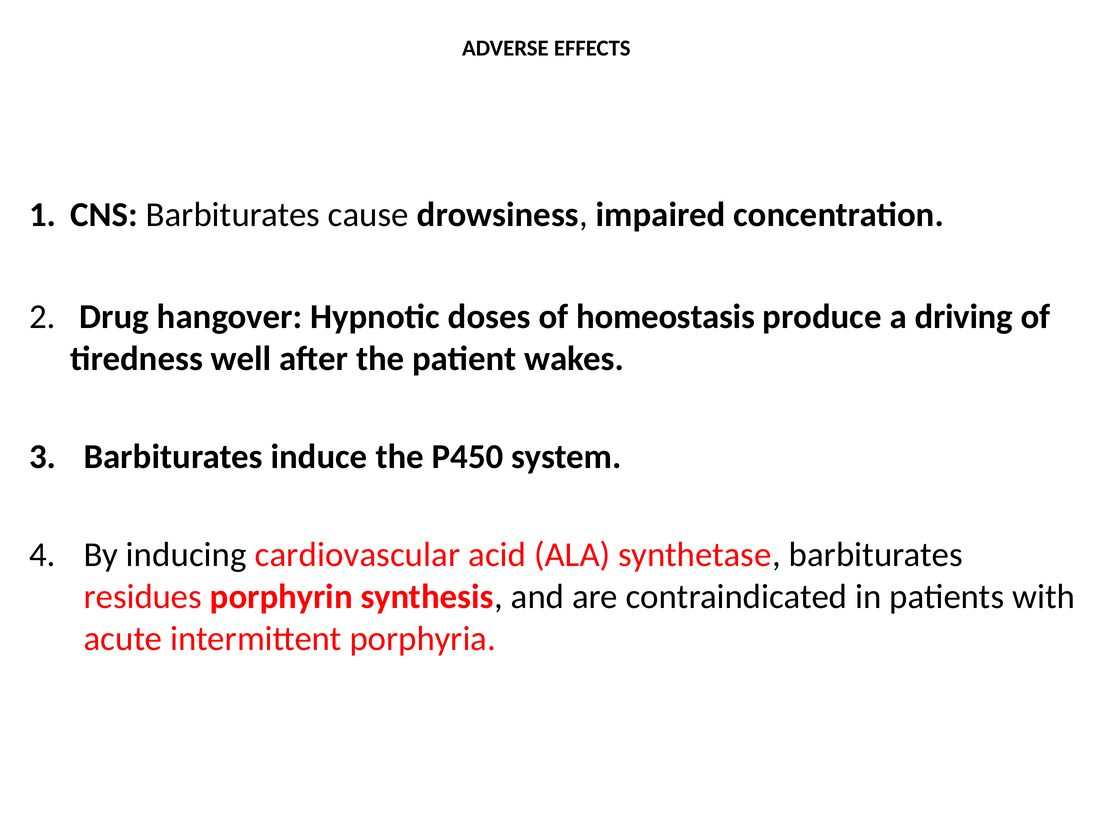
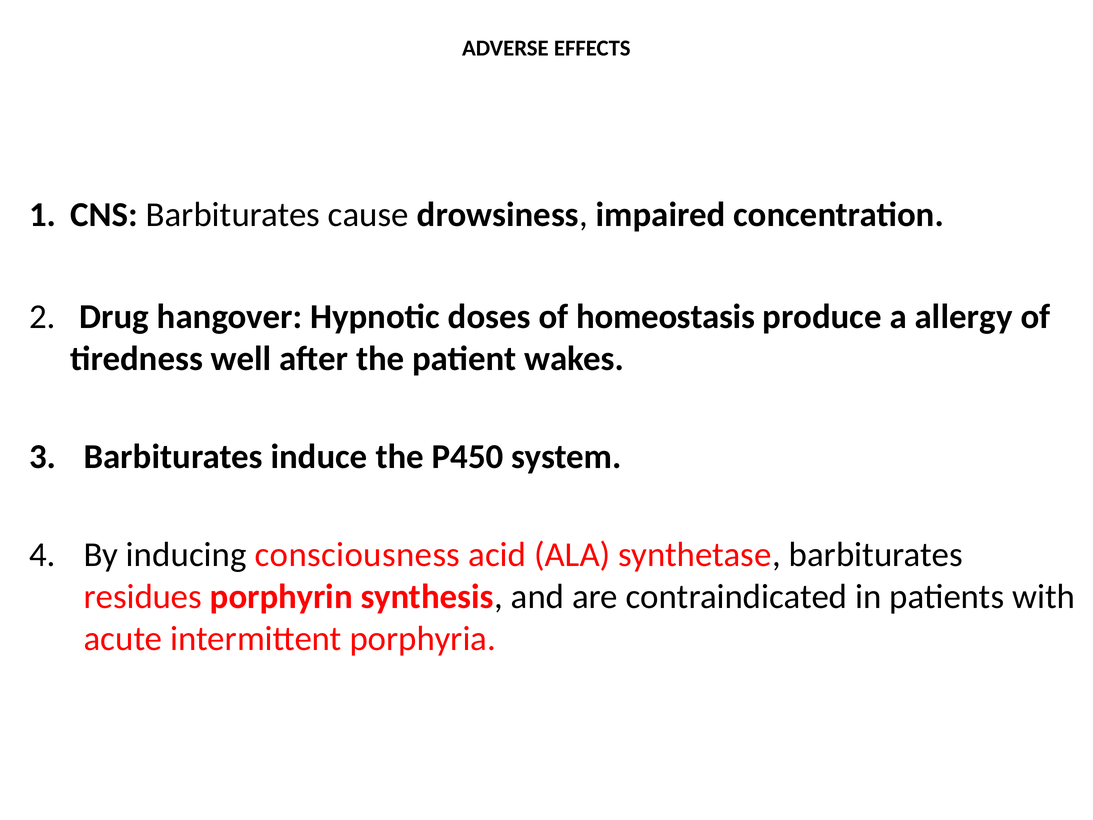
driving: driving -> allergy
cardiovascular: cardiovascular -> consciousness
